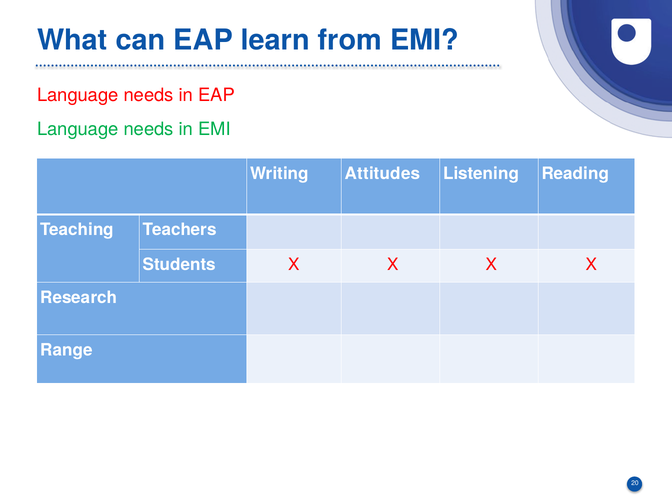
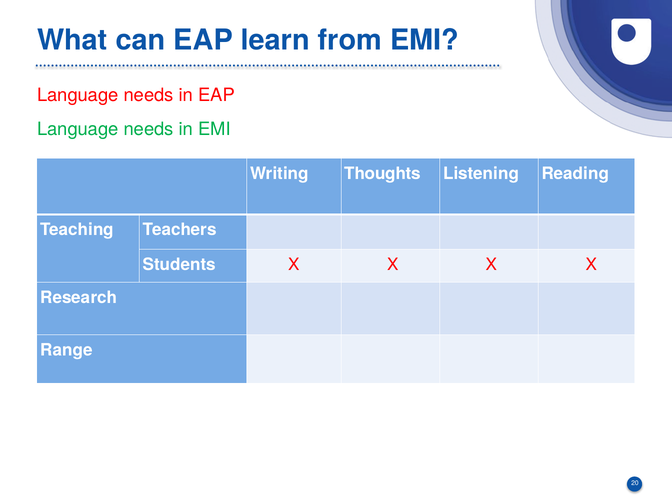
Attitudes: Attitudes -> Thoughts
